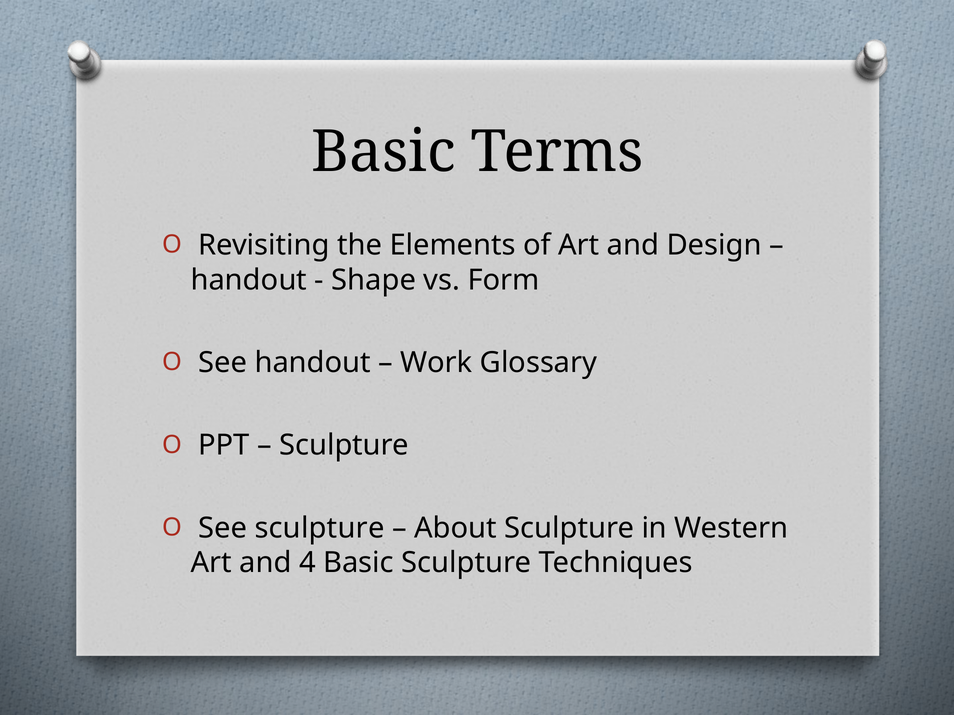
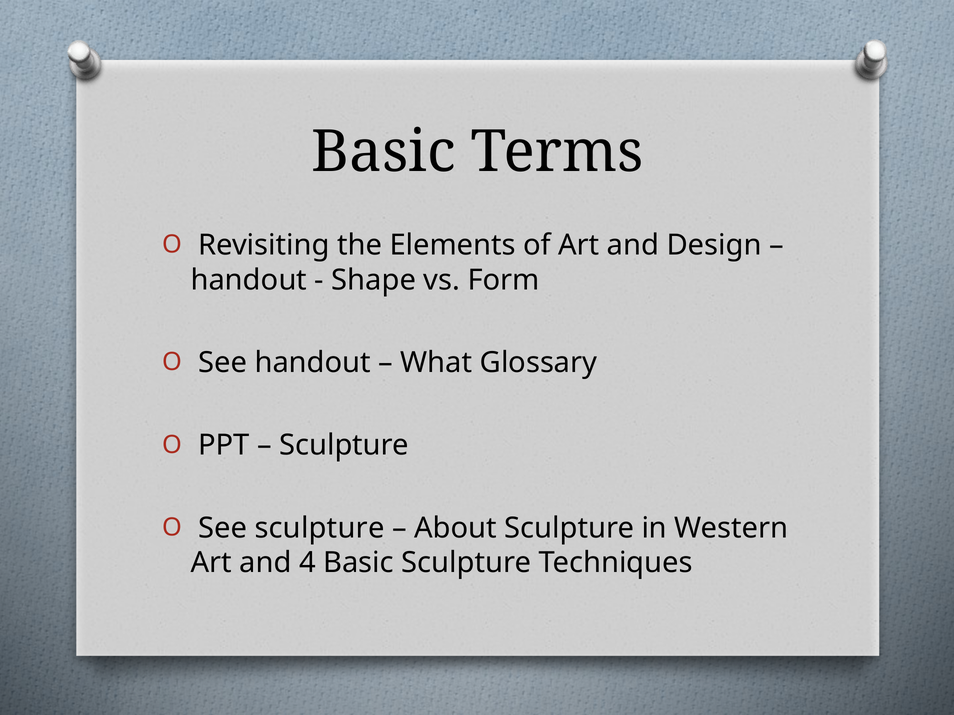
Work: Work -> What
